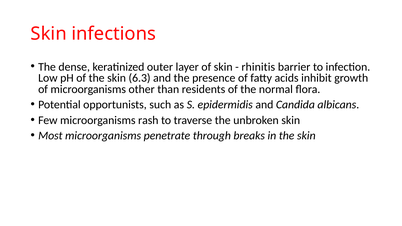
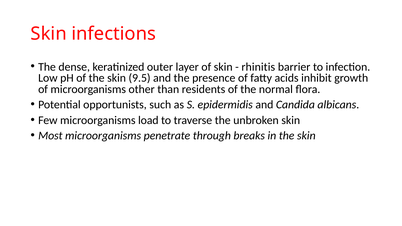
6.3: 6.3 -> 9.5
rash: rash -> load
